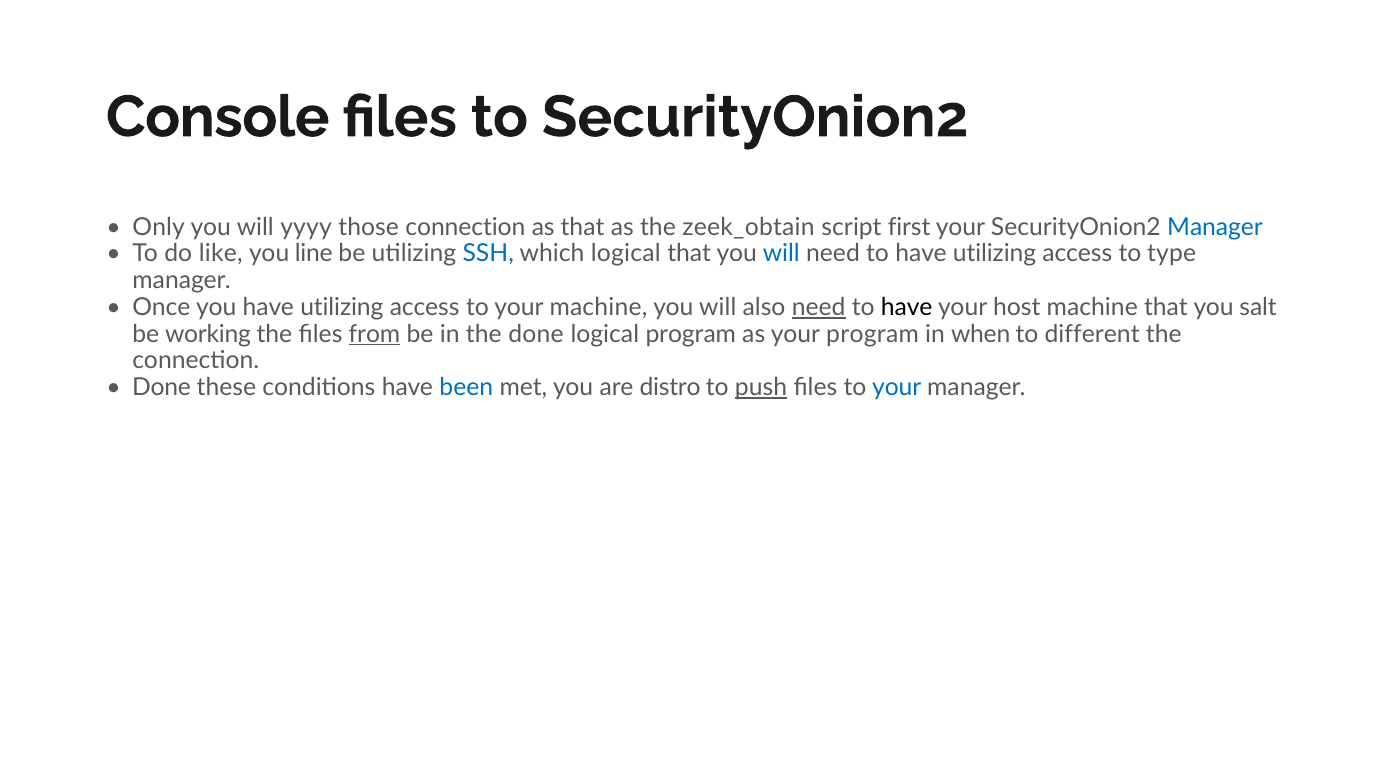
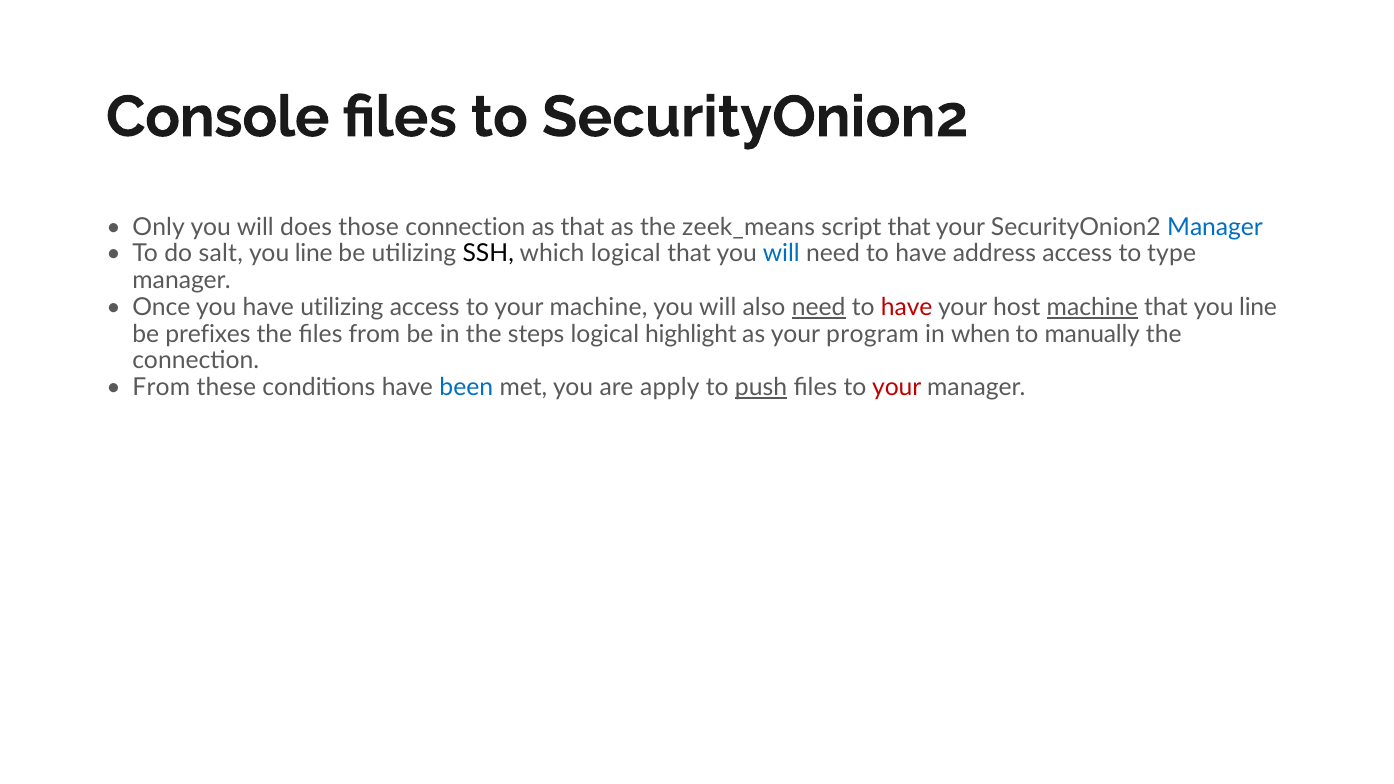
yyyy: yyyy -> does
zeek_obtain: zeek_obtain -> zeek_means
script first: first -> that
like: like -> salt
SSH colour: blue -> black
to have utilizing: utilizing -> address
have at (907, 307) colour: black -> red
machine at (1092, 307) underline: none -> present
that you salt: salt -> line
working: working -> prefixes
from at (374, 334) underline: present -> none
the done: done -> steps
logical program: program -> highlight
different: different -> manually
Done at (162, 387): Done -> From
distro: distro -> apply
your at (897, 387) colour: blue -> red
